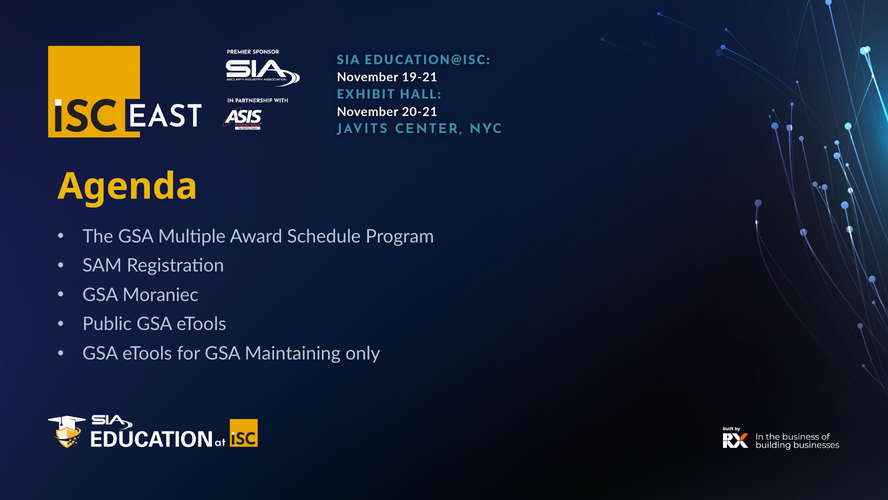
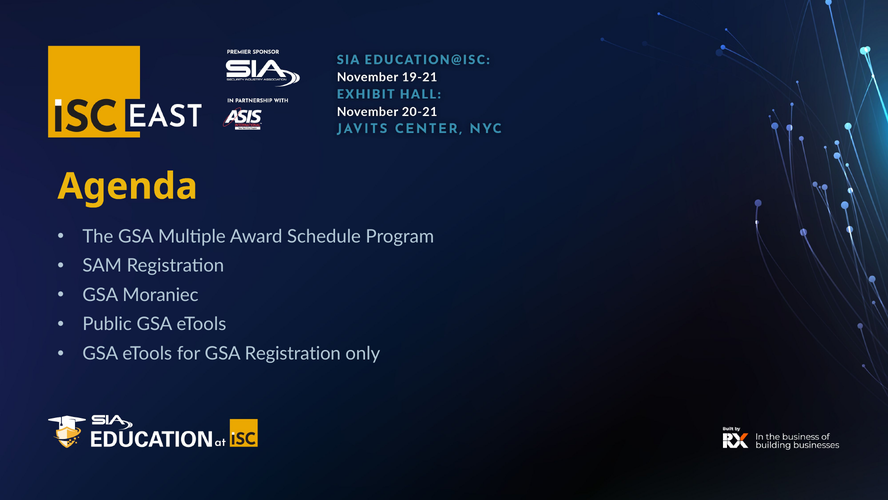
GSA Maintaining: Maintaining -> Registration
